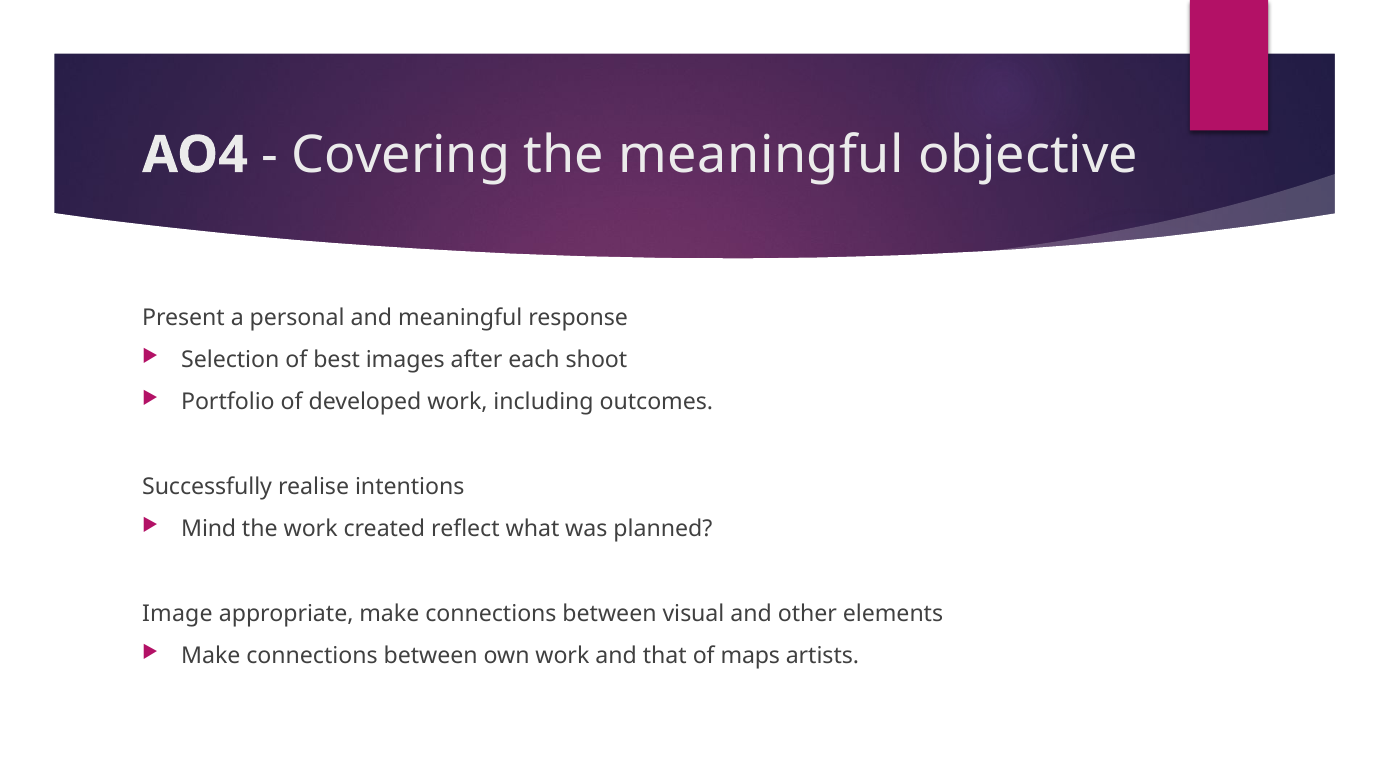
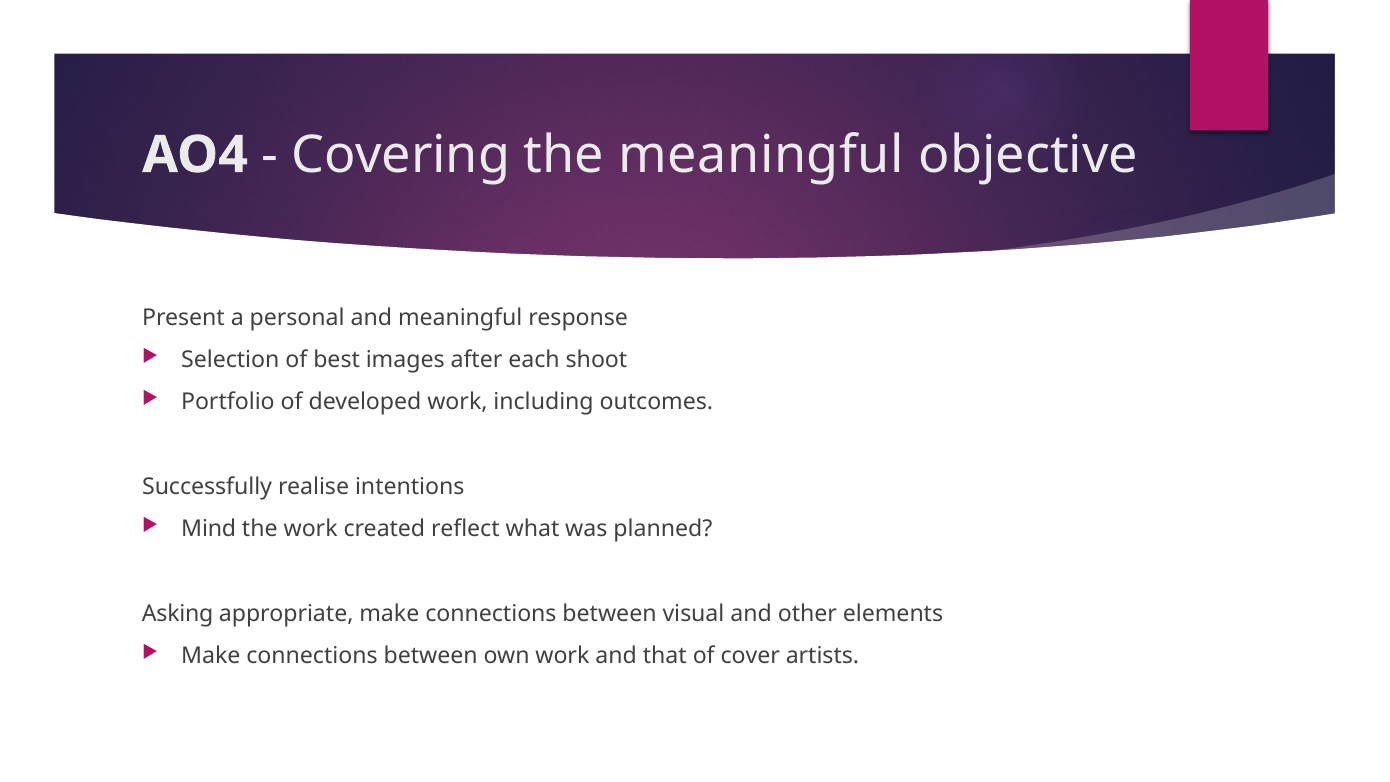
Image: Image -> Asking
maps: maps -> cover
